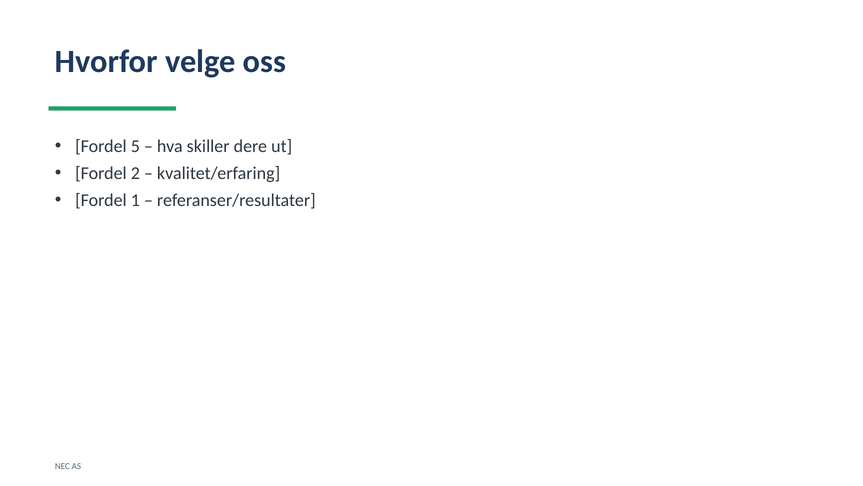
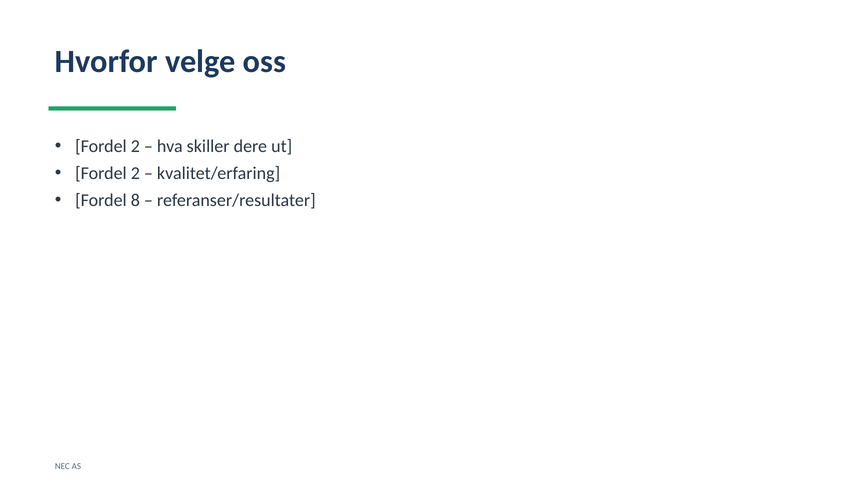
5 at (135, 146): 5 -> 2
1: 1 -> 8
